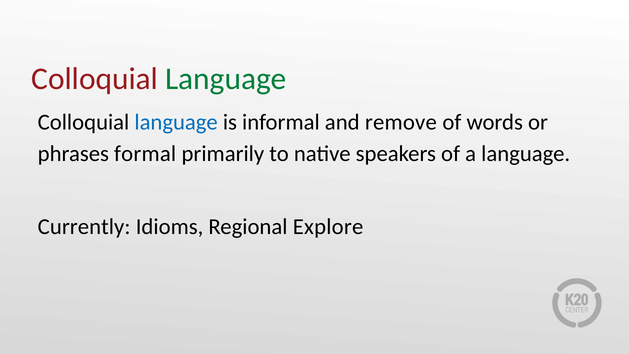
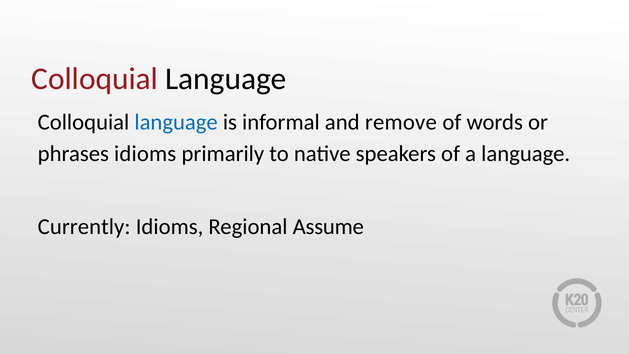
Language at (226, 79) colour: green -> black
phrases formal: formal -> idioms
Explore: Explore -> Assume
